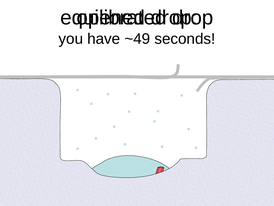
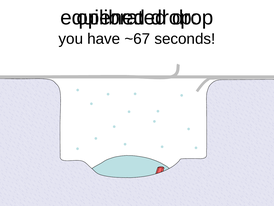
~49: ~49 -> ~67
